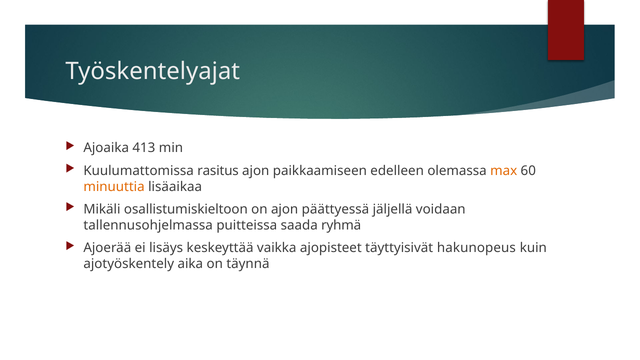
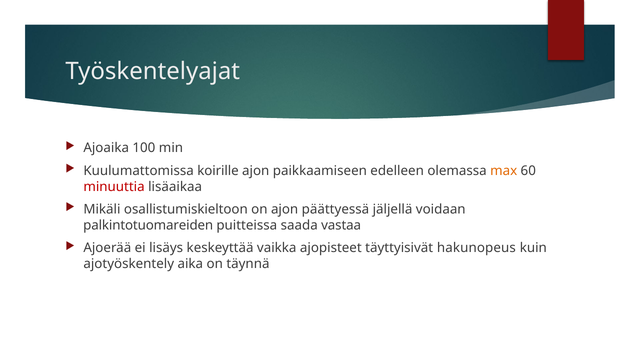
413: 413 -> 100
rasitus: rasitus -> koirille
minuuttia colour: orange -> red
tallennusohjelmassa: tallennusohjelmassa -> palkintotuomareiden
ryhmä: ryhmä -> vastaa
